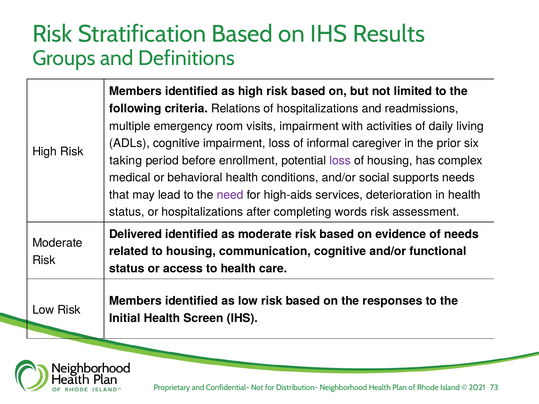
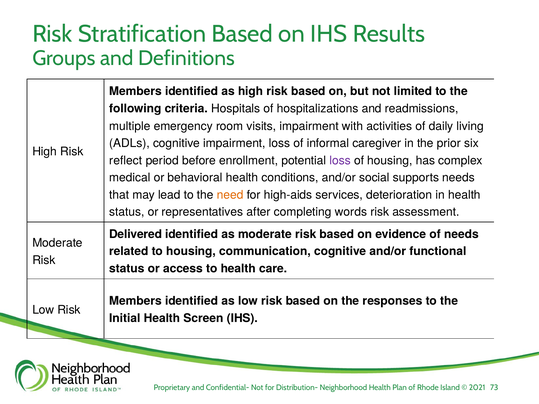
Relations: Relations -> Hospitals
taking: taking -> reflect
need colour: purple -> orange
or hospitalizations: hospitalizations -> representatives
